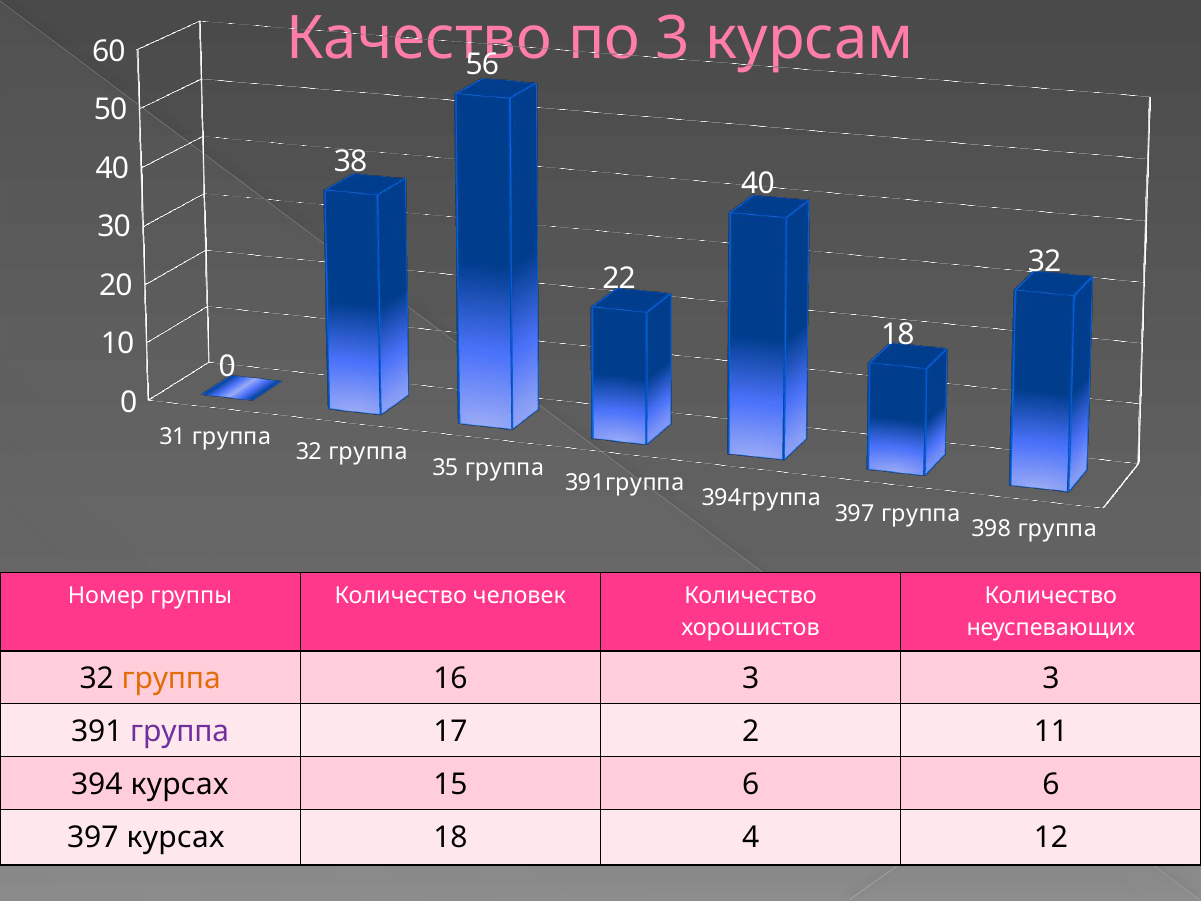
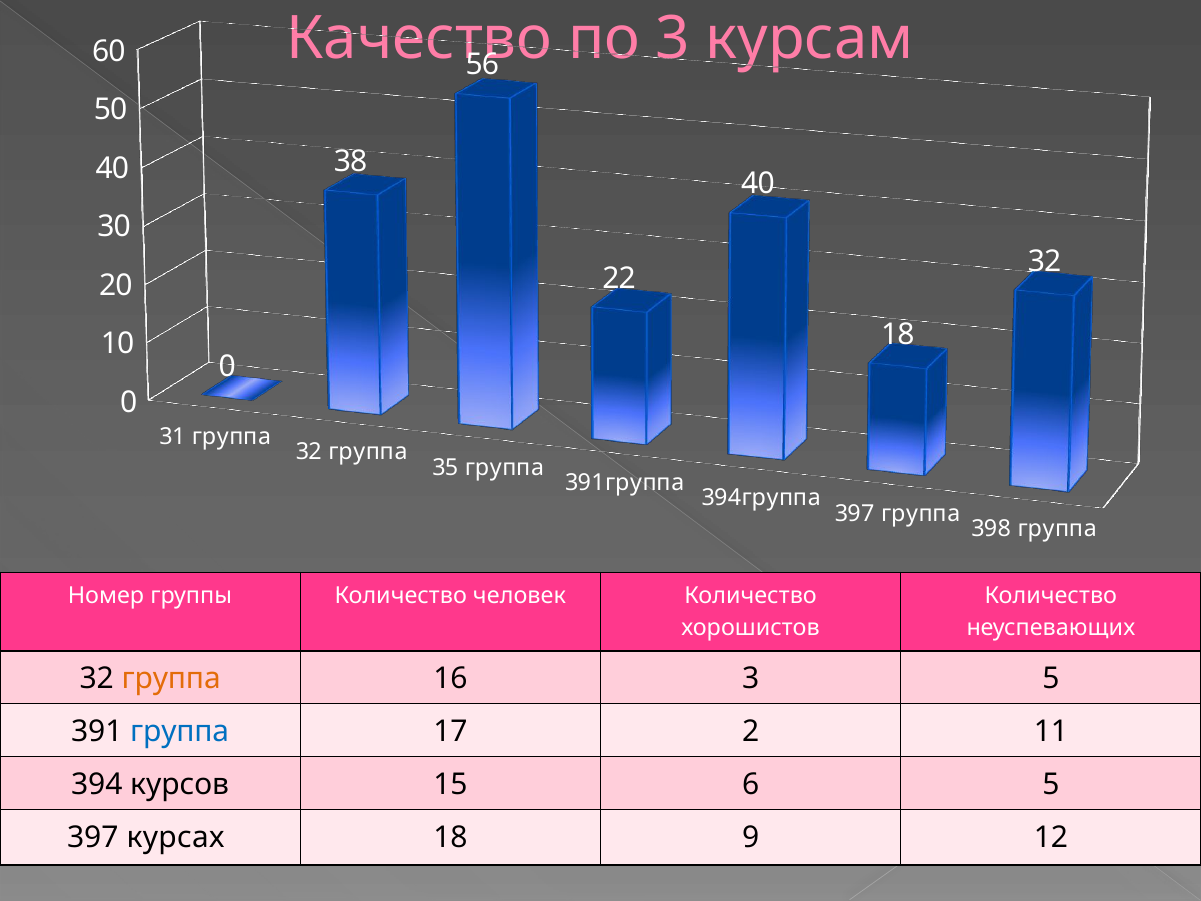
3 3: 3 -> 5
группа at (180, 732) colour: purple -> blue
394 курсах: курсах -> курсов
6 6: 6 -> 5
4: 4 -> 9
